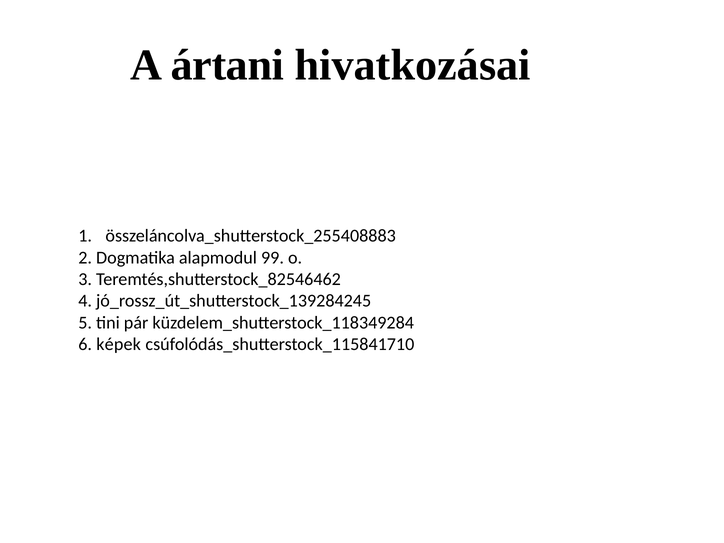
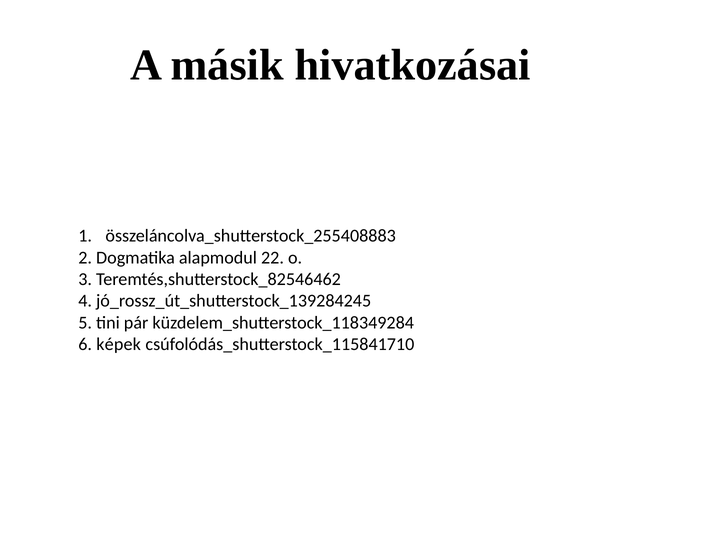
ártani: ártani -> másik
99: 99 -> 22
